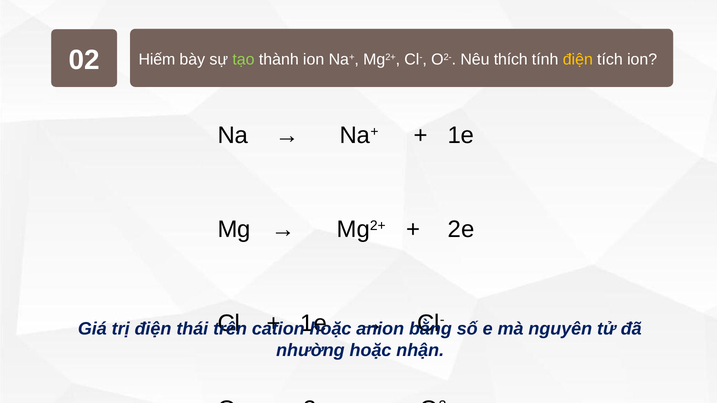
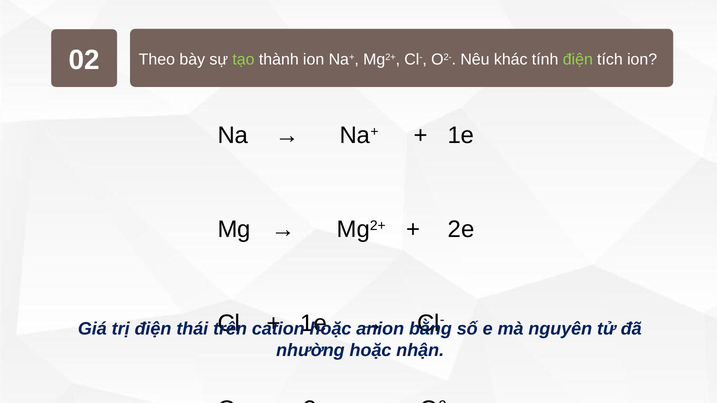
Hiếm: Hiếm -> Theo
thích: thích -> khác
điện at (578, 60) colour: yellow -> light green
